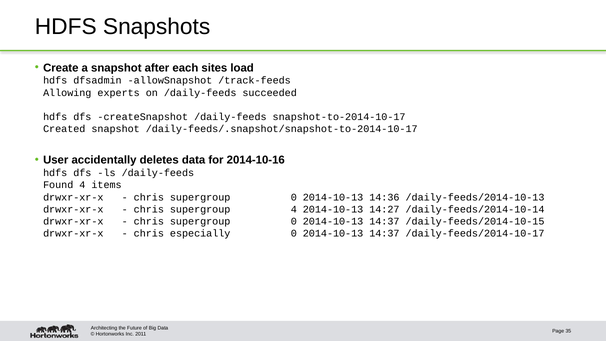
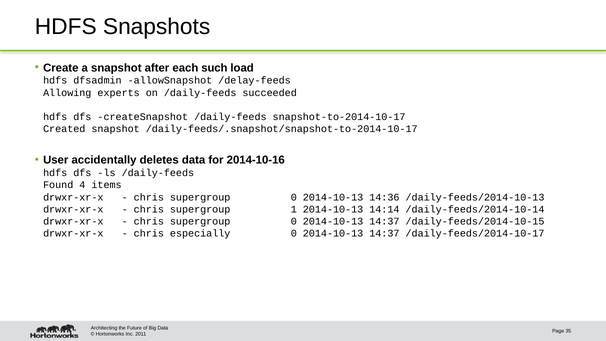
sites: sites -> such
/track-feeds: /track-feeds -> /delay-feeds
supergroup 4: 4 -> 1
14:27: 14:27 -> 14:14
